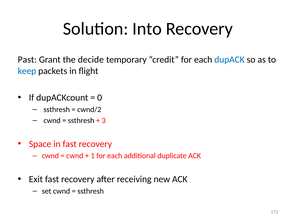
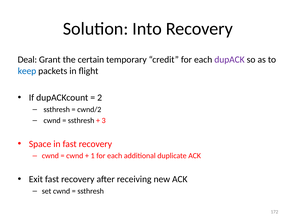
Past: Past -> Deal
decide: decide -> certain
dupACK colour: blue -> purple
0: 0 -> 2
